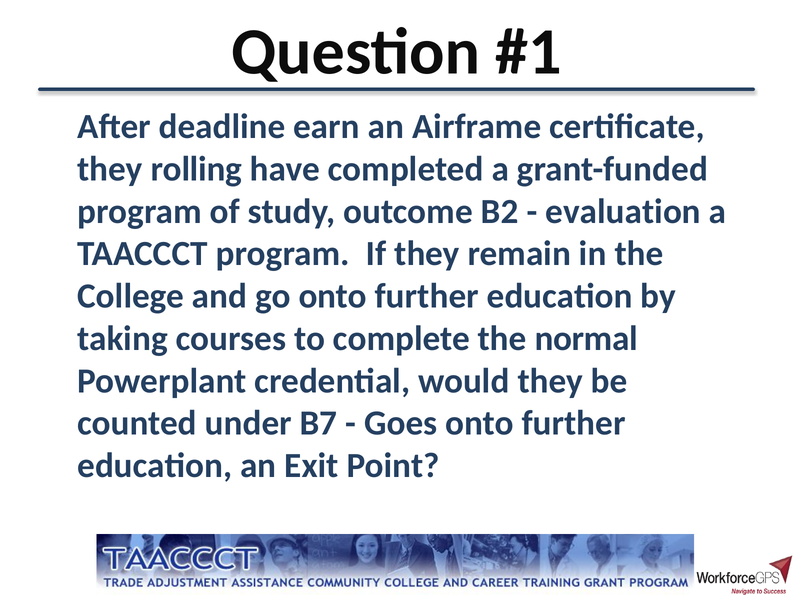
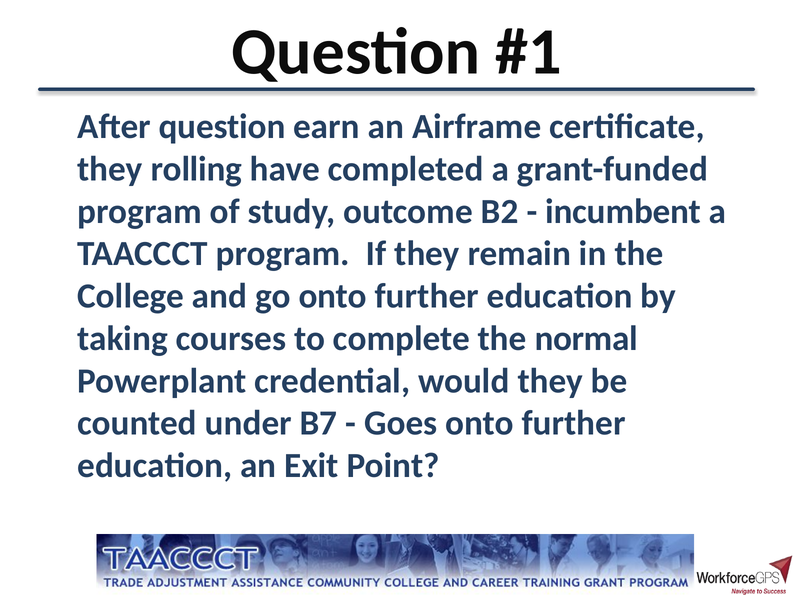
After deadline: deadline -> question
evaluation: evaluation -> incumbent
